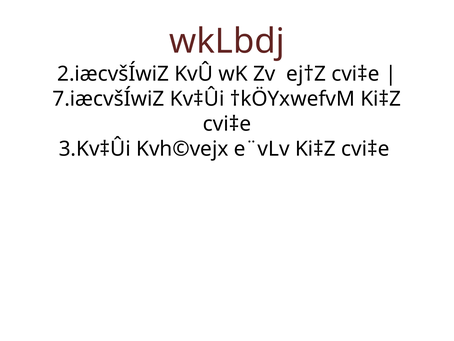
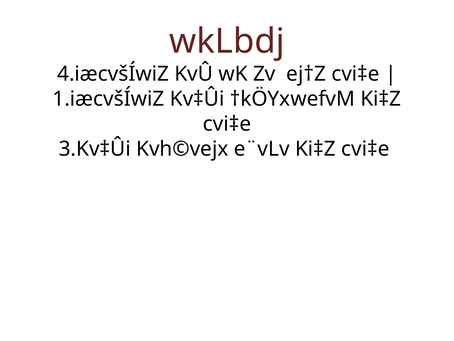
2.iæcvšÍwiZ: 2.iæcvšÍwiZ -> 4.iæcvšÍwiZ
7.iæcvšÍwiZ: 7.iæcvšÍwiZ -> 1.iæcvšÍwiZ
